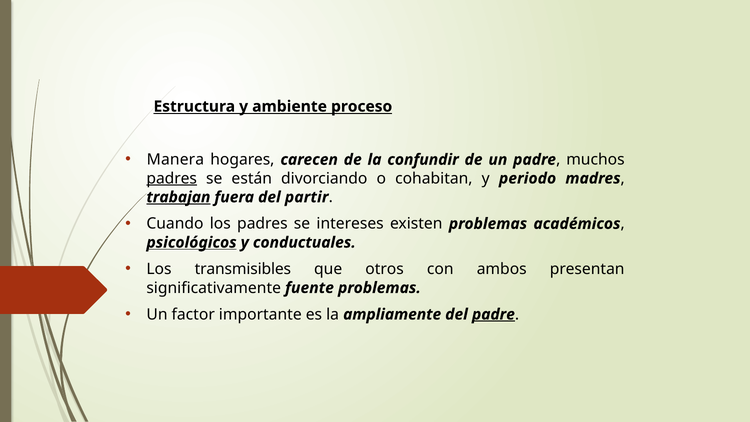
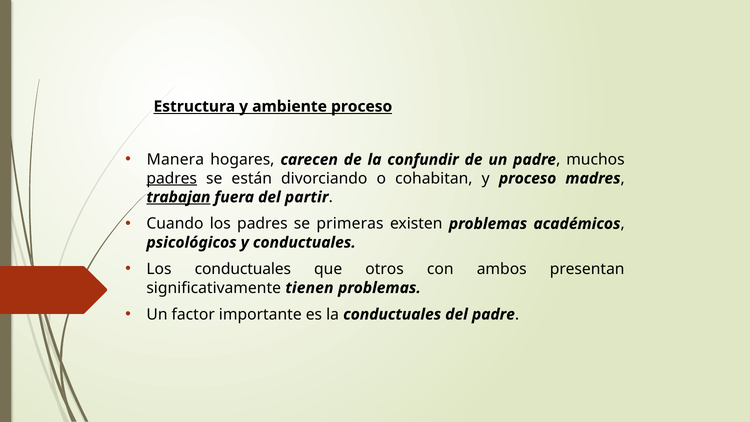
y periodo: periodo -> proceso
intereses: intereses -> primeras
psicológicos underline: present -> none
Los transmisibles: transmisibles -> conductuales
fuente: fuente -> tienen
la ampliamente: ampliamente -> conductuales
padre at (493, 314) underline: present -> none
